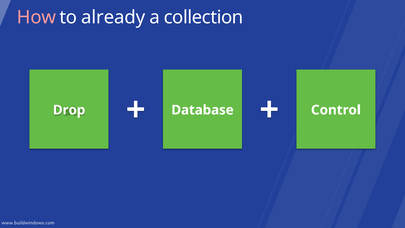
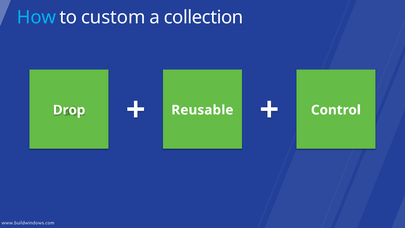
How colour: pink -> light blue
already: already -> custom
Database: Database -> Reusable
